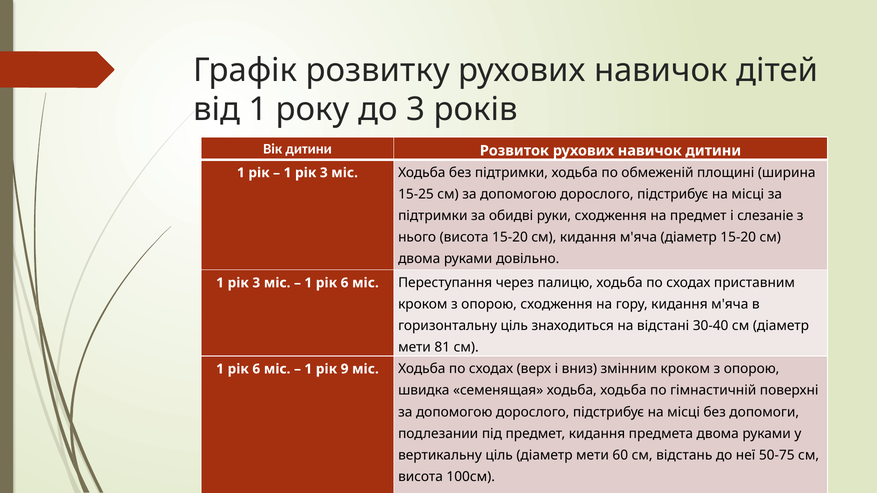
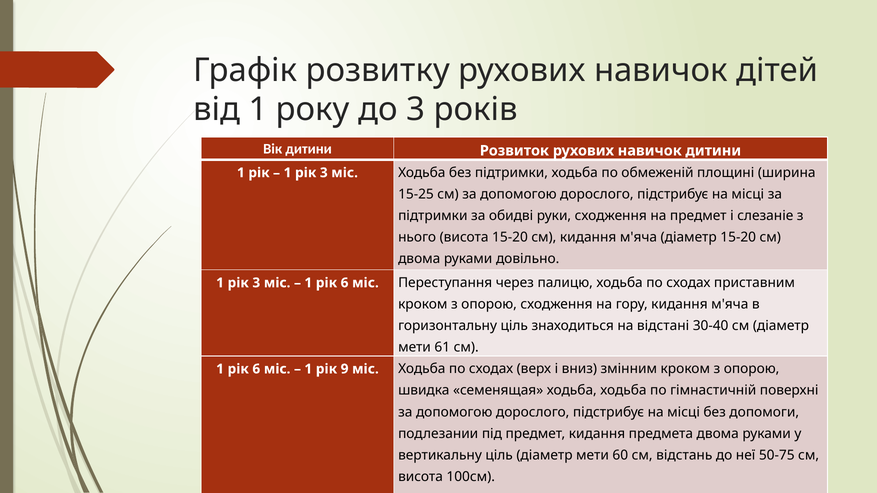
81: 81 -> 61
